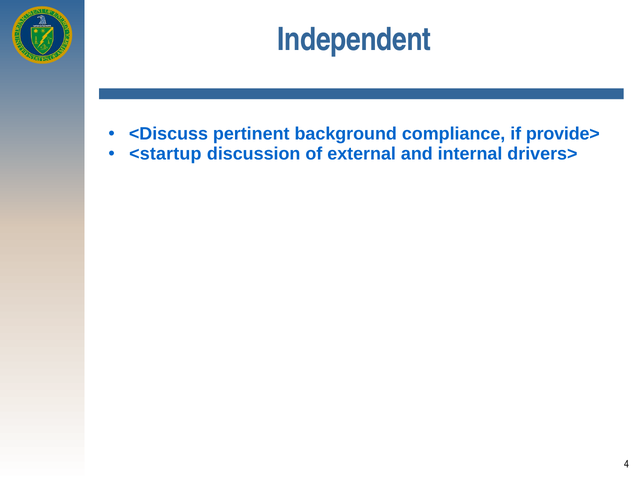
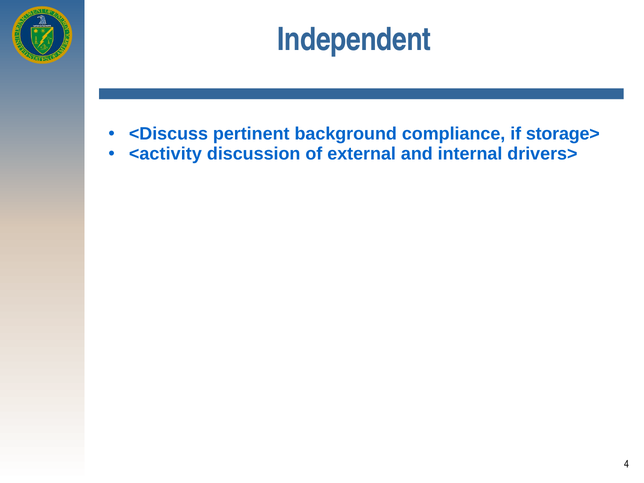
provide>: provide> -> storage>
<startup: <startup -> <activity
